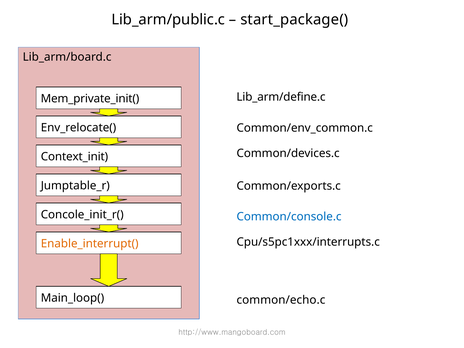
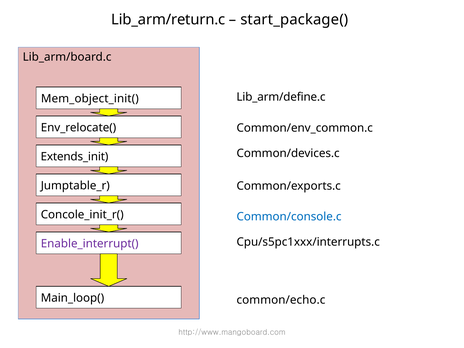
Lib_arm/public.c: Lib_arm/public.c -> Lib_arm/return.c
Mem_private_init(: Mem_private_init( -> Mem_object_init(
Context_init: Context_init -> Extends_init
Enable_interrupt( colour: orange -> purple
